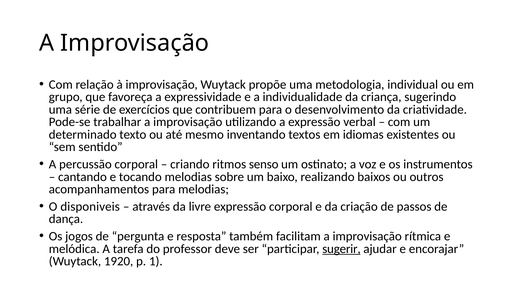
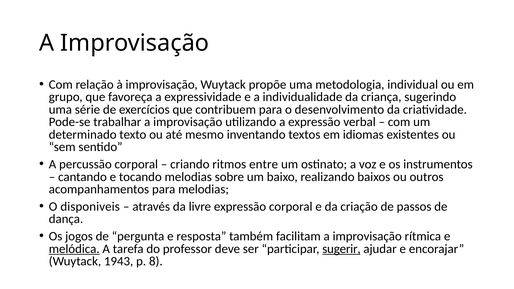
senso: senso -> entre
melódica underline: none -> present
1920: 1920 -> 1943
1: 1 -> 8
